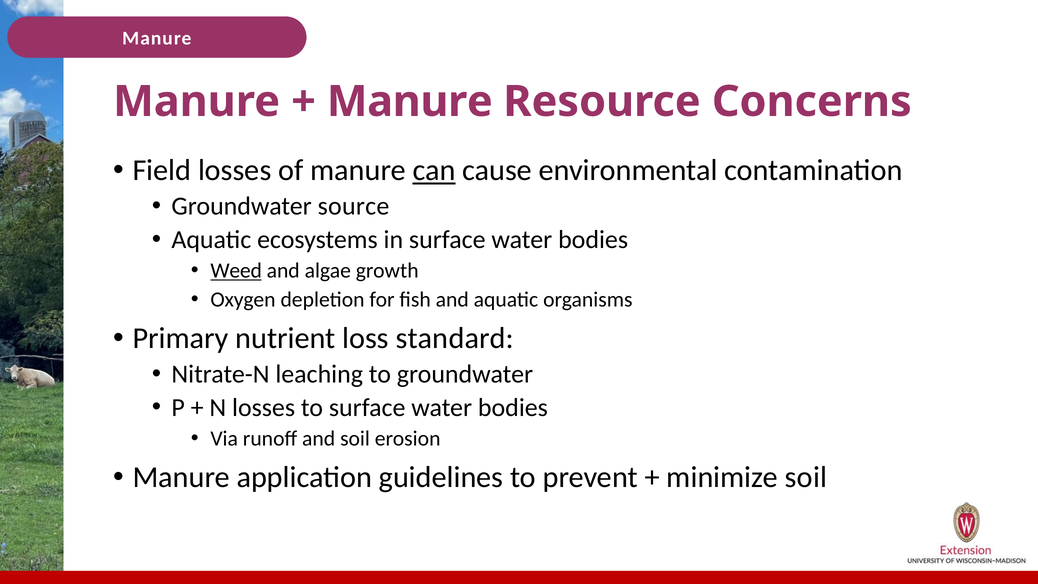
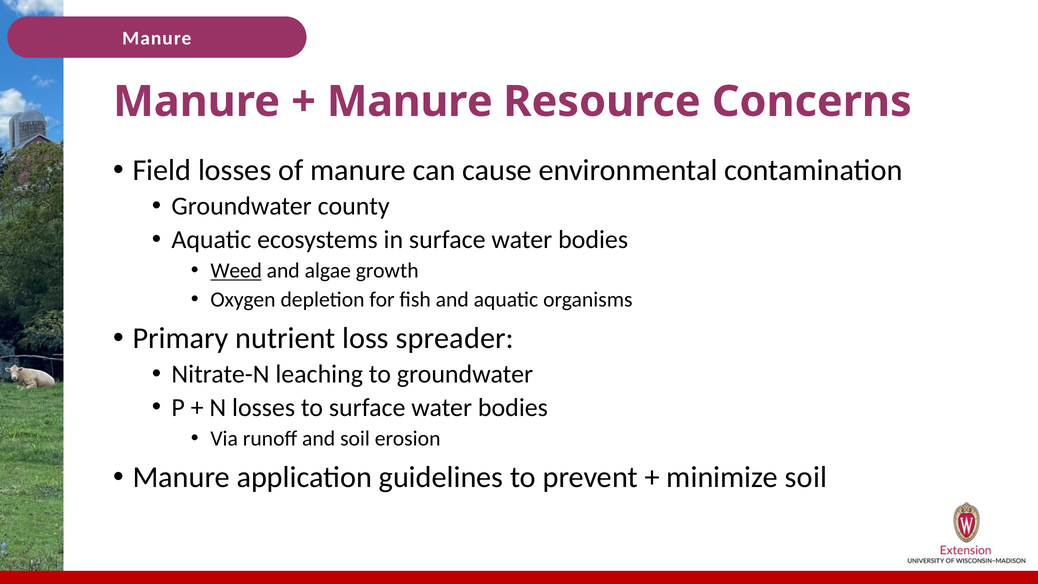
can underline: present -> none
source: source -> county
standard: standard -> spreader
